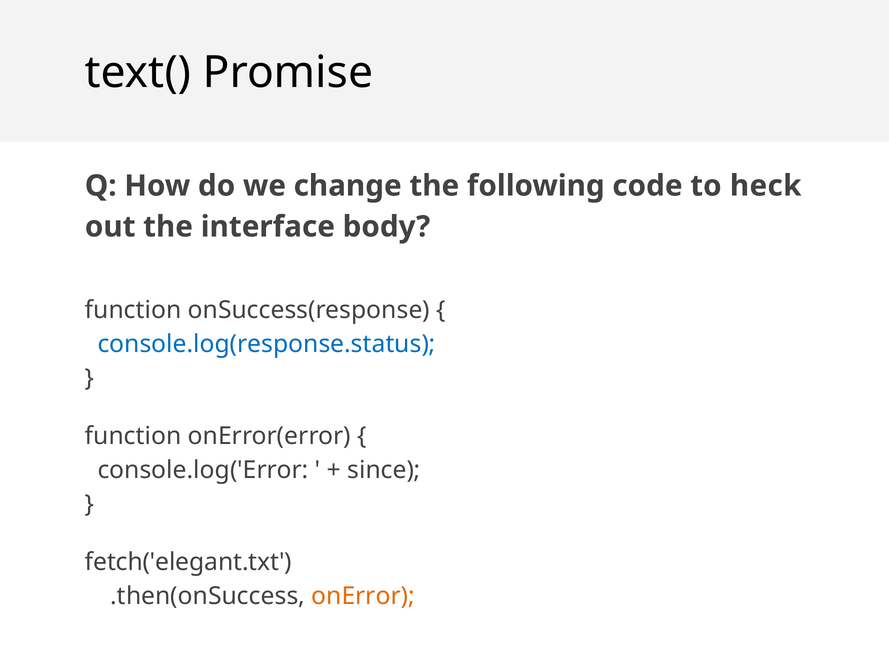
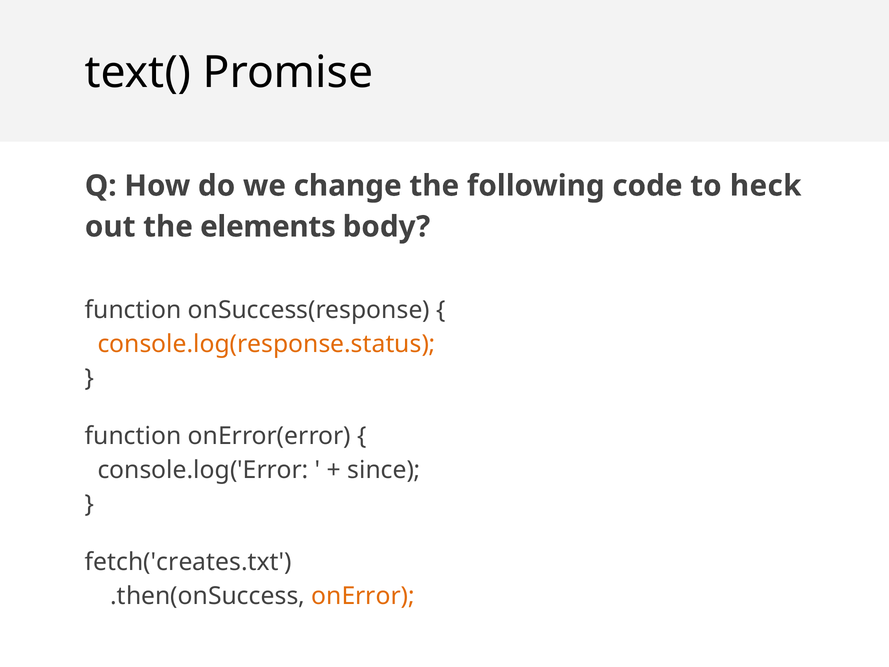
interface: interface -> elements
console.log(response.status colour: blue -> orange
fetch('elegant.txt: fetch('elegant.txt -> fetch('creates.txt
